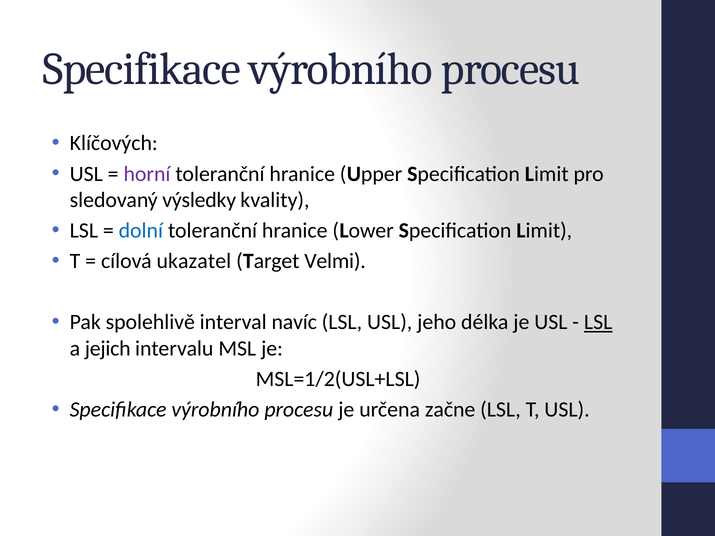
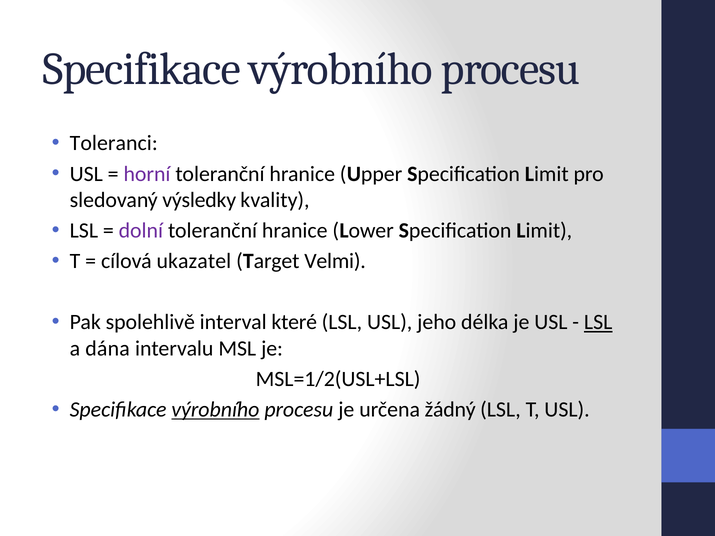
Klíčových: Klíčových -> Toleranci
dolní colour: blue -> purple
navíc: navíc -> které
jejich: jejich -> dána
výrobního at (215, 410) underline: none -> present
začne: začne -> žádný
